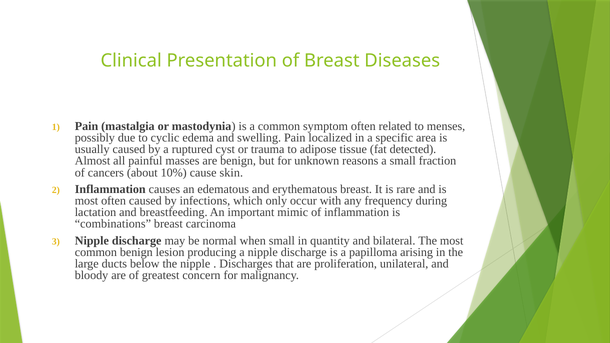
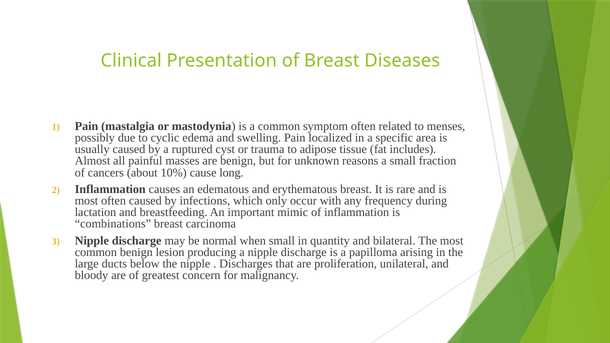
detected: detected -> includes
skin: skin -> long
